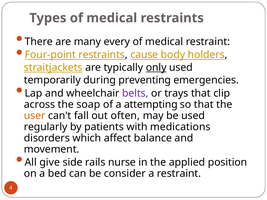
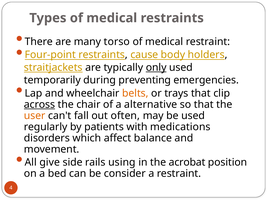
every: every -> torso
belts colour: purple -> orange
across underline: none -> present
soap: soap -> chair
attempting: attempting -> alternative
nurse: nurse -> using
applied: applied -> acrobat
